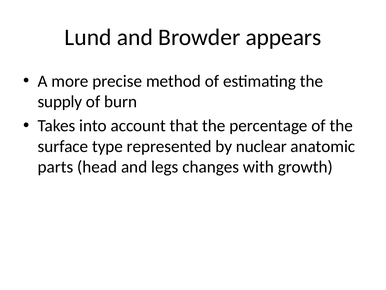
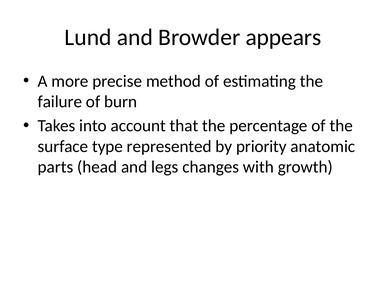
supply: supply -> failure
nuclear: nuclear -> priority
